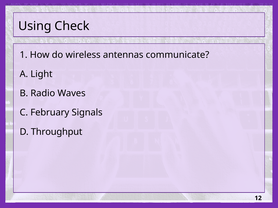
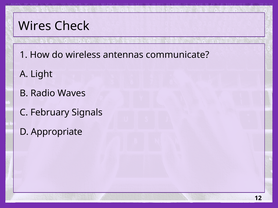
Using: Using -> Wires
Throughput: Throughput -> Appropriate
